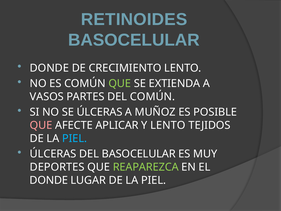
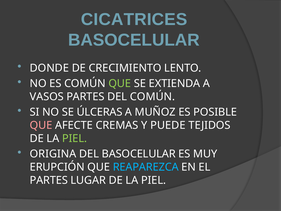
RETINOIDES: RETINOIDES -> CICATRICES
APLICAR: APLICAR -> CREMAS
Y LENTO: LENTO -> PUEDE
PIEL at (75, 138) colour: light blue -> light green
ÚLCERAS at (53, 154): ÚLCERAS -> ORIGINA
DEPORTES: DEPORTES -> ERUPCIÓN
REAPAREZCA colour: light green -> light blue
DONDE at (49, 180): DONDE -> PARTES
